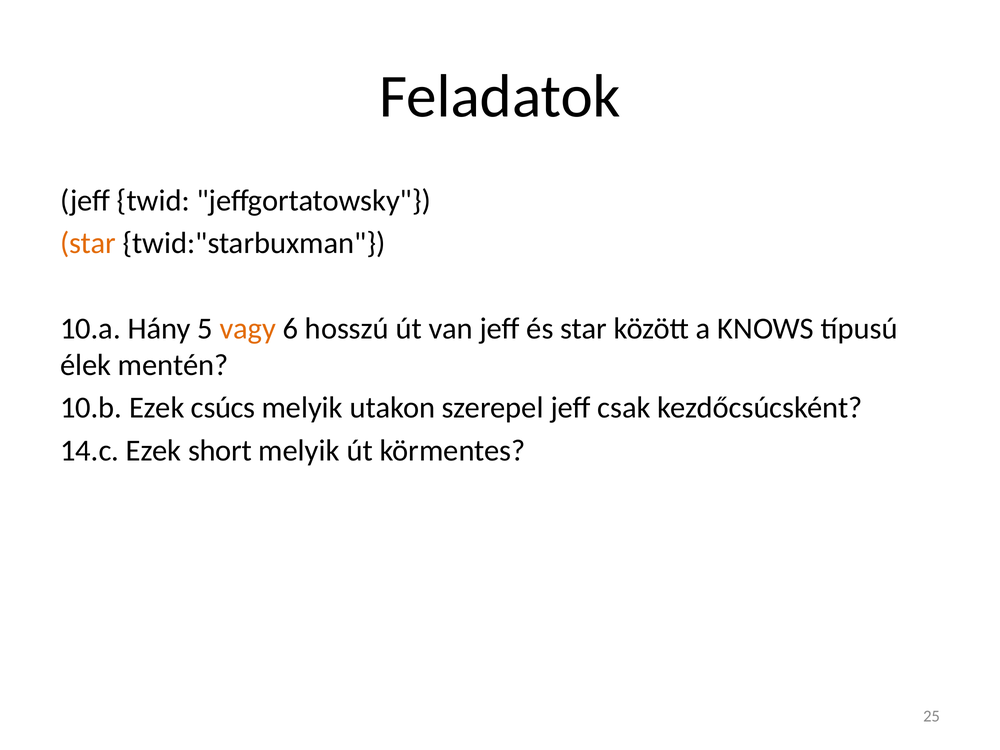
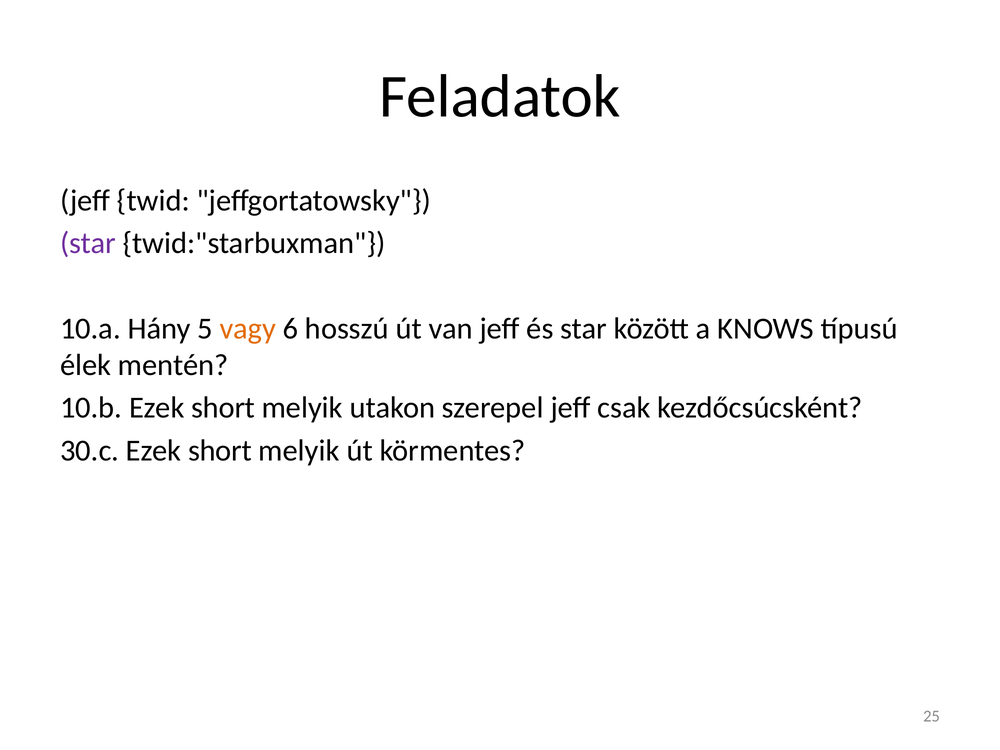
star at (88, 243) colour: orange -> purple
10.b Ezek csúcs: csúcs -> short
14.c: 14.c -> 30.c
